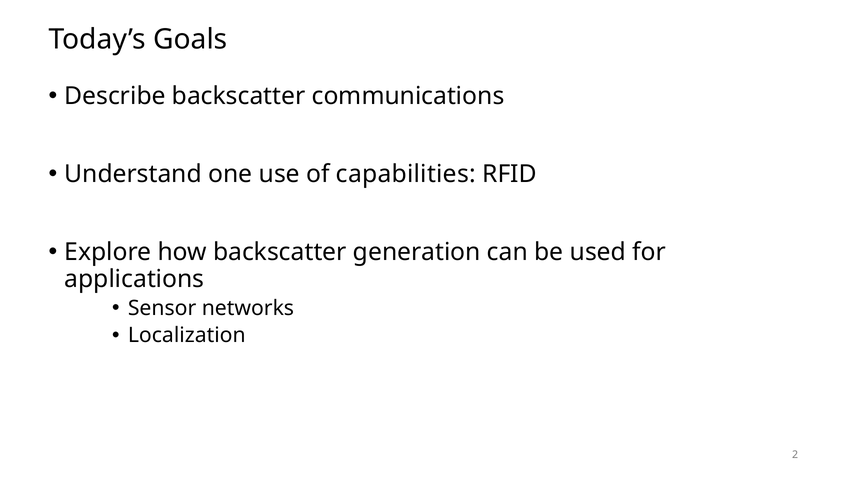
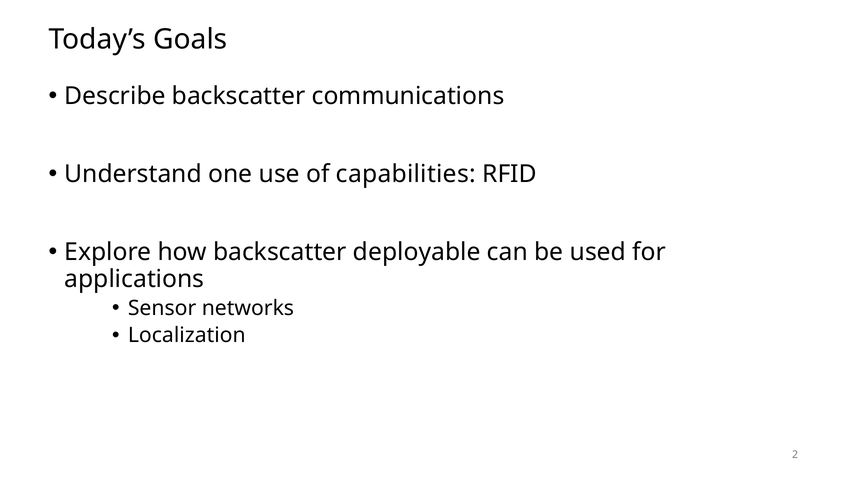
generation: generation -> deployable
